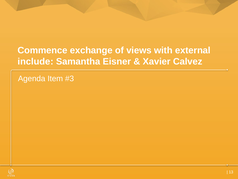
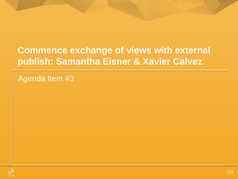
include: include -> publish
